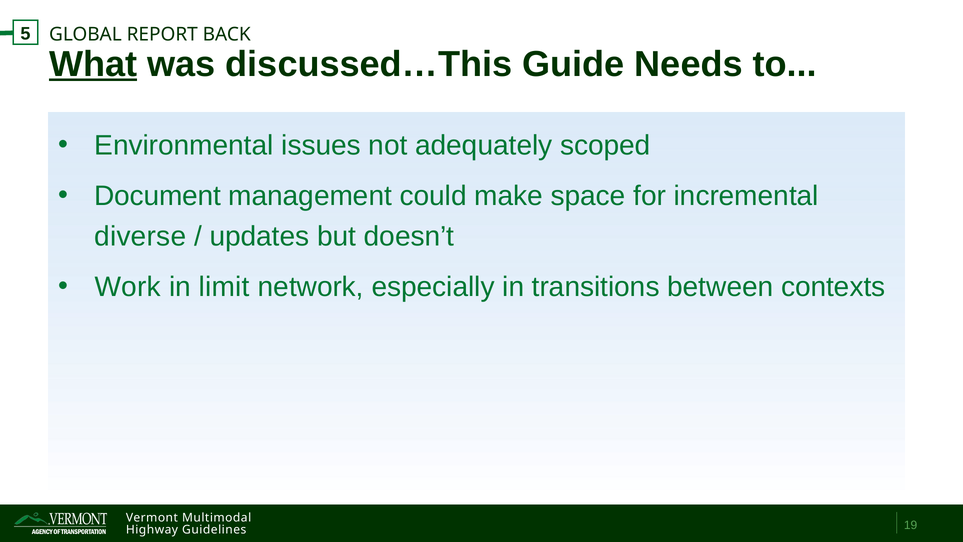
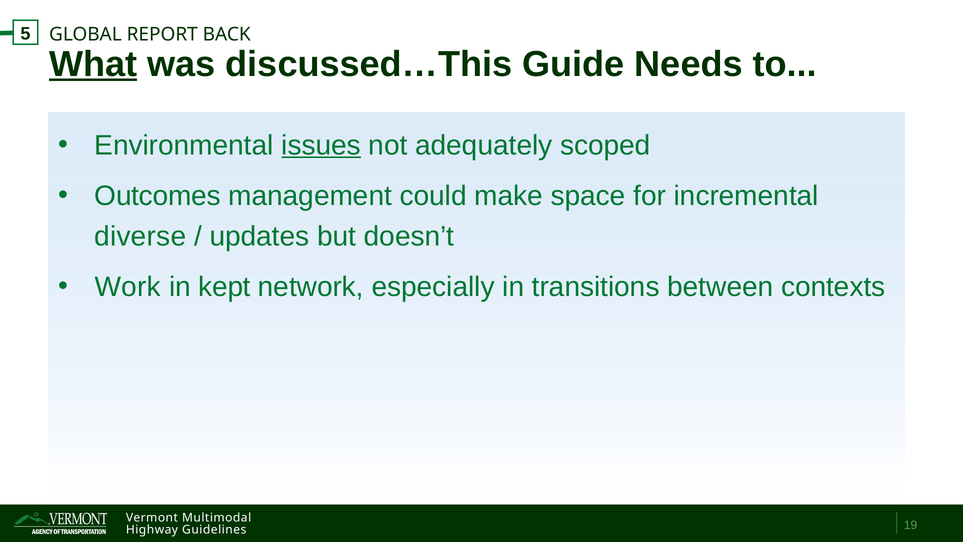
issues underline: none -> present
Document: Document -> Outcomes
limit: limit -> kept
